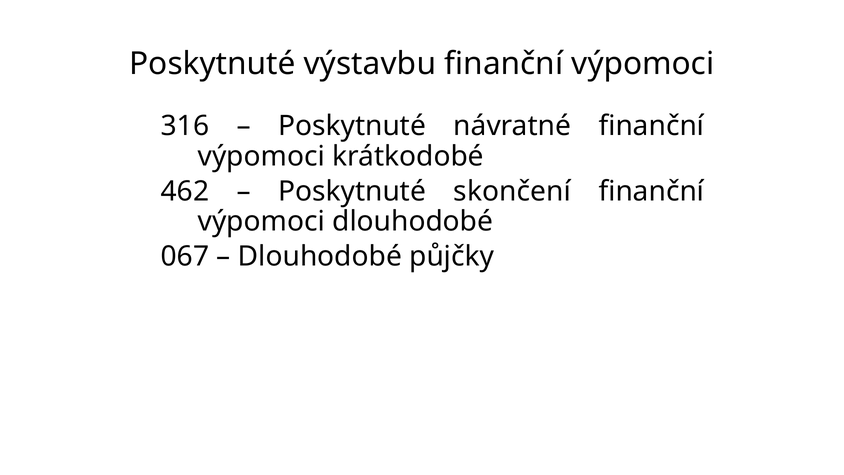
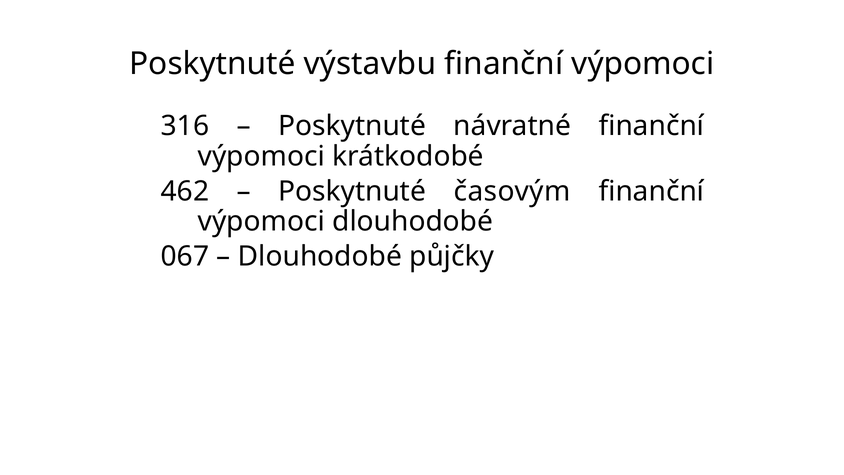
skončení: skončení -> časovým
